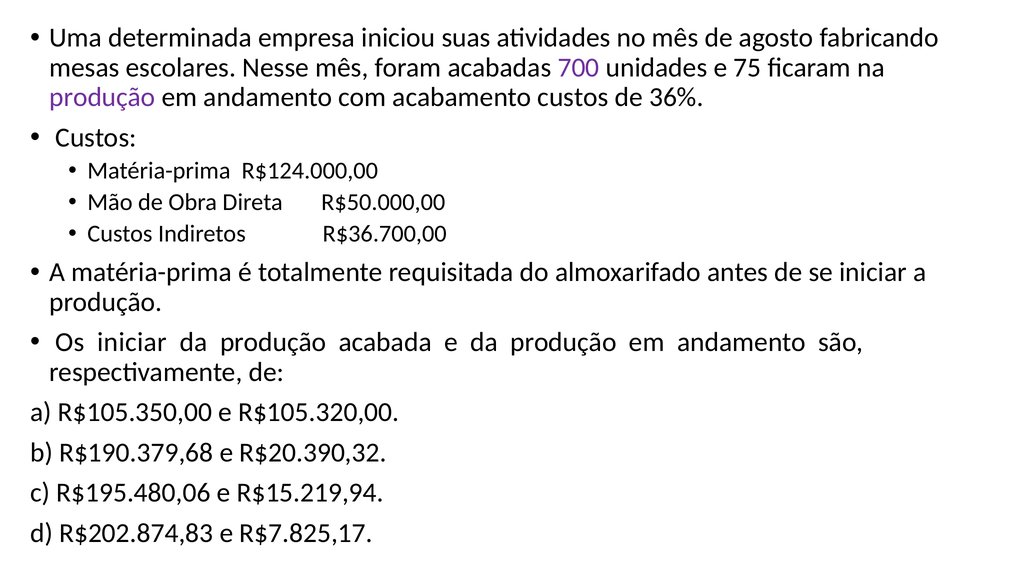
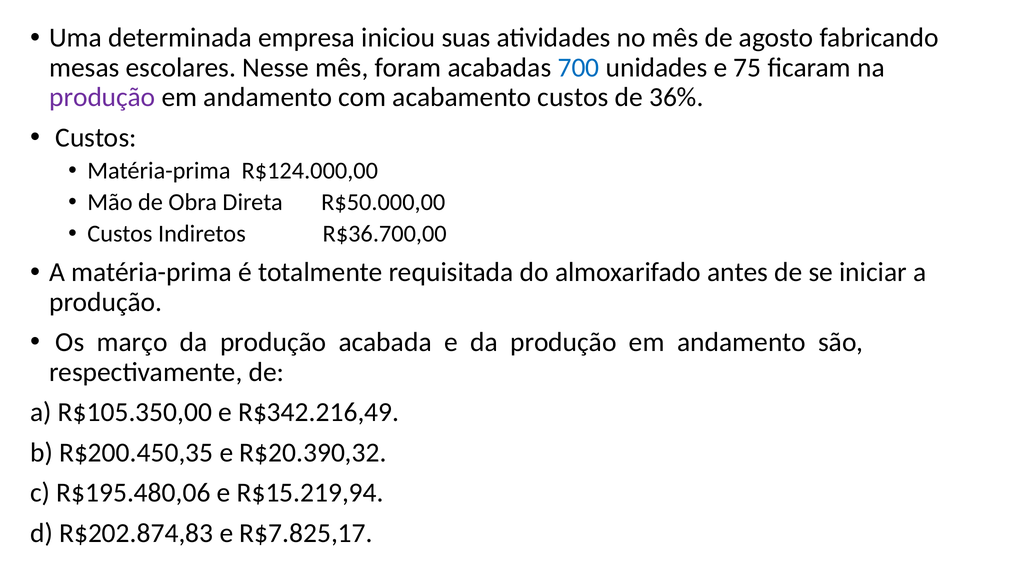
700 colour: purple -> blue
Os iniciar: iniciar -> março
R$105.320,00: R$105.320,00 -> R$342.216,49
R$190.379,68: R$190.379,68 -> R$200.450,35
